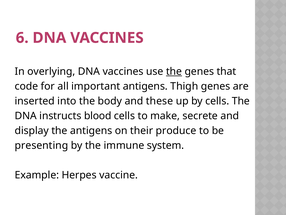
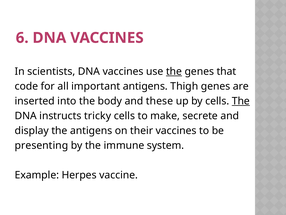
overlying: overlying -> scientists
The at (241, 101) underline: none -> present
blood: blood -> tricky
their produce: produce -> vaccines
